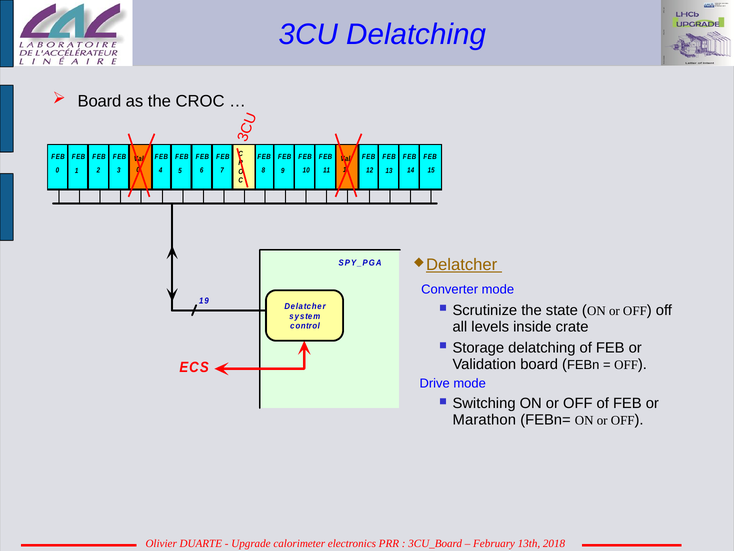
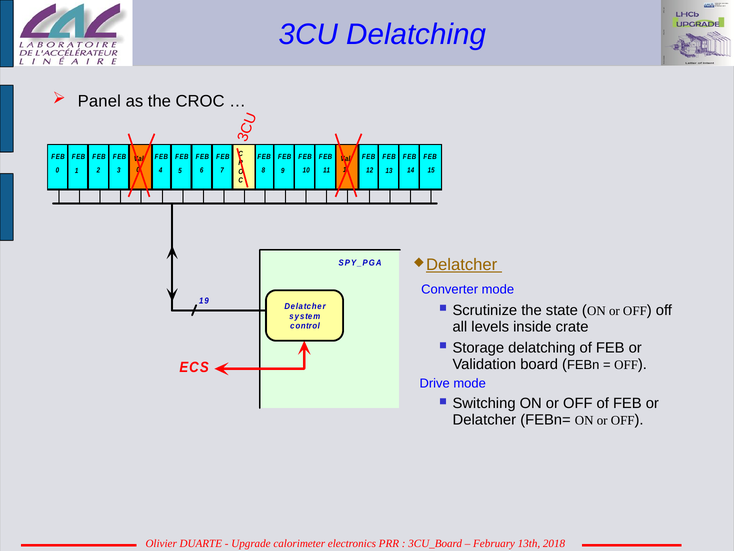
Board at (99, 101): Board -> Panel
Marathon at (484, 420): Marathon -> Delatcher
